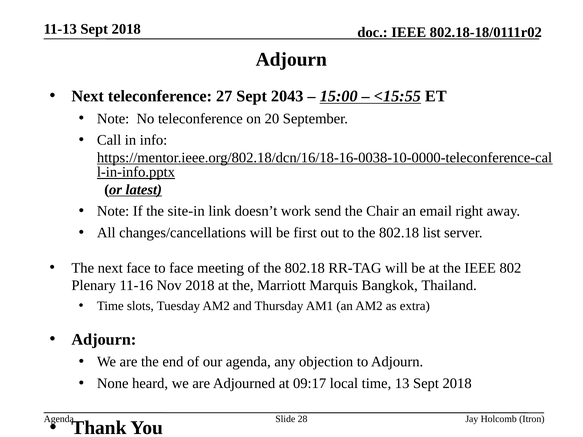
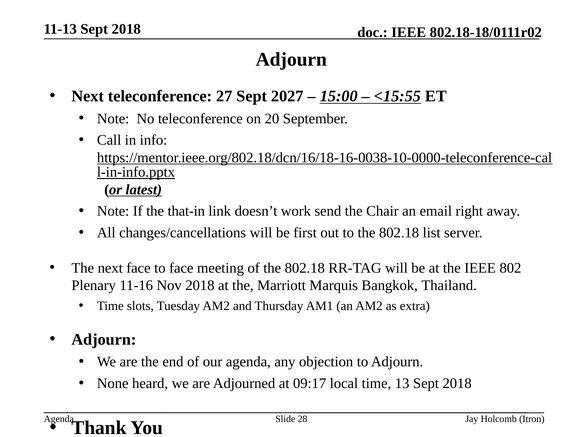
2043: 2043 -> 2027
site-in: site-in -> that-in
